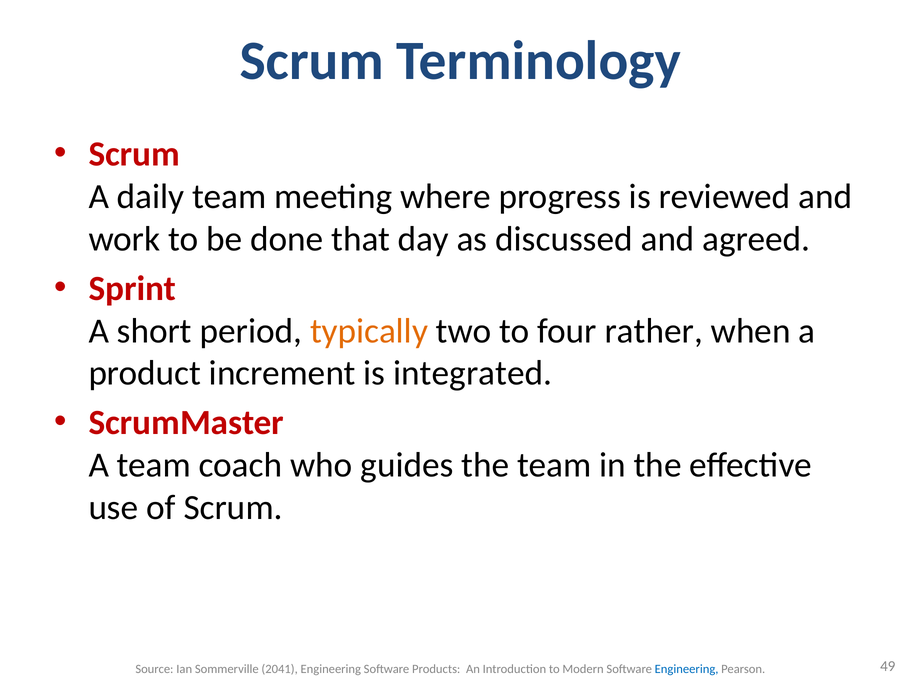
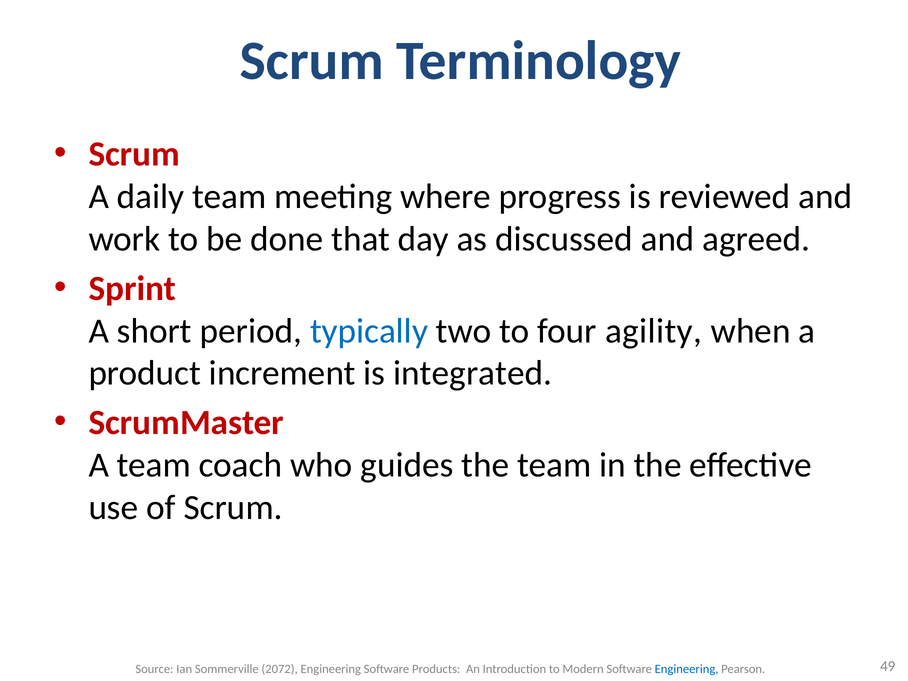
typically colour: orange -> blue
rather: rather -> agility
2041: 2041 -> 2072
